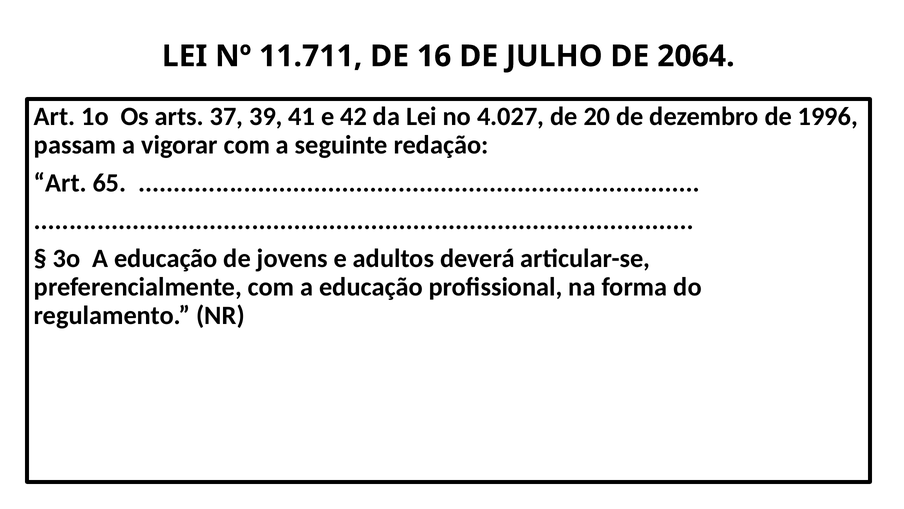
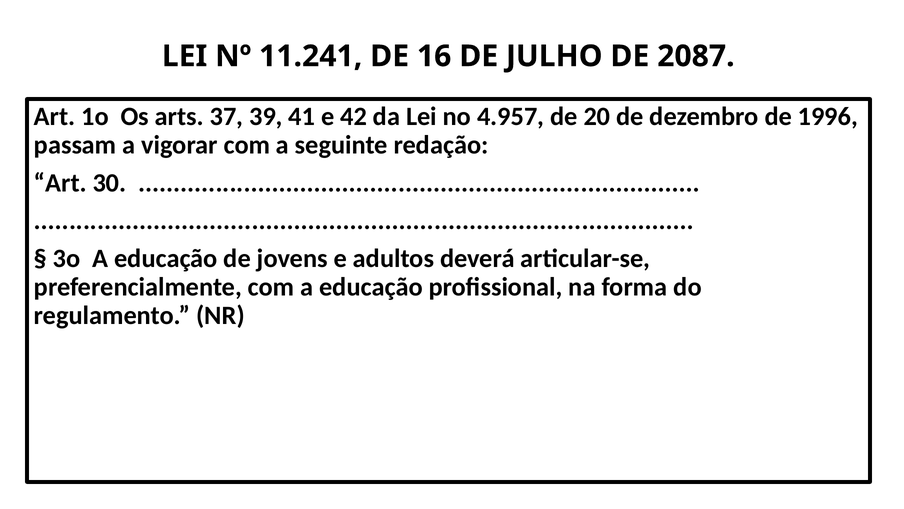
11.711: 11.711 -> 11.241
2064: 2064 -> 2087
4.027: 4.027 -> 4.957
65: 65 -> 30
